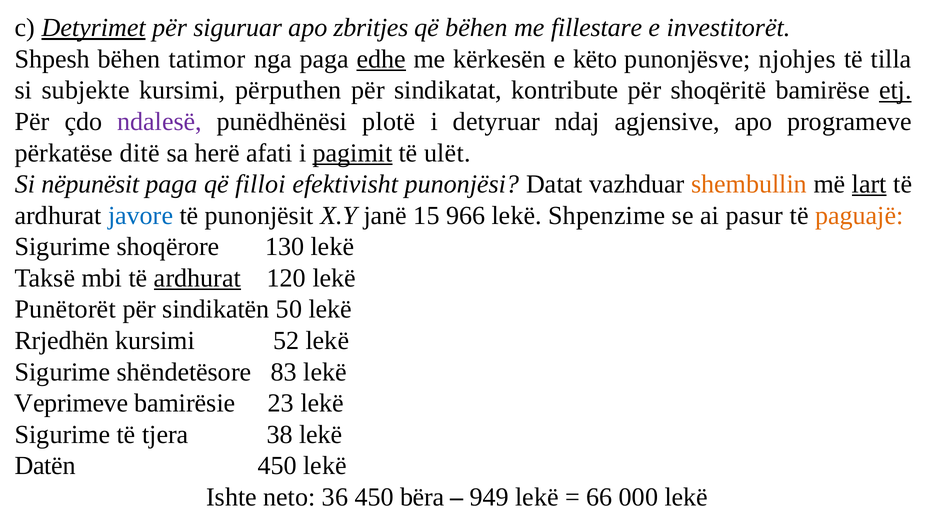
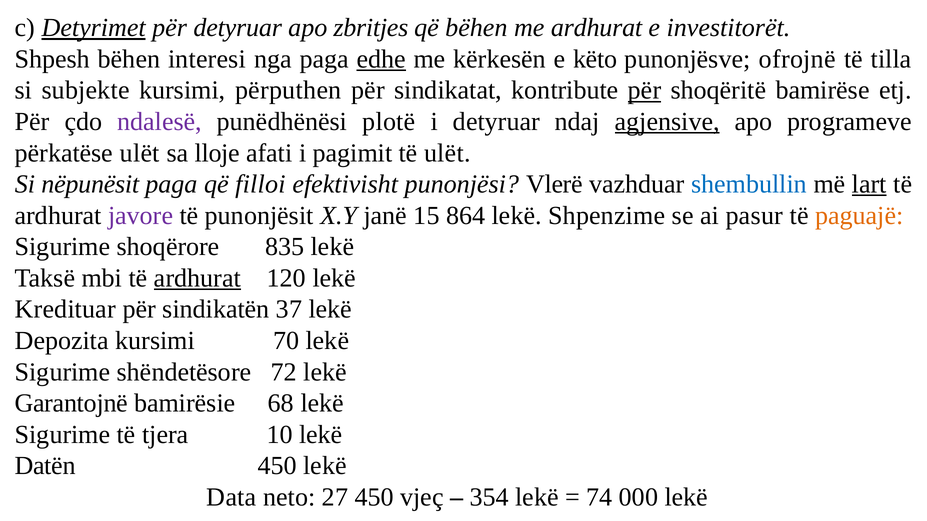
për siguruar: siguruar -> detyruar
me fillestare: fillestare -> ardhurat
tatimor: tatimor -> interesi
njohjes: njohjes -> ofrojnë
për at (645, 90) underline: none -> present
etj underline: present -> none
agjensive underline: none -> present
përkatëse ditë: ditë -> ulët
herë: herë -> lloje
pagimit underline: present -> none
Datat: Datat -> Vlerë
shembullin colour: orange -> blue
javore colour: blue -> purple
966: 966 -> 864
130: 130 -> 835
Punëtorët: Punëtorët -> Kredituar
50: 50 -> 37
Rrjedhën: Rrjedhën -> Depozita
52: 52 -> 70
83: 83 -> 72
Veprimeve: Veprimeve -> Garantojnë
23: 23 -> 68
38: 38 -> 10
Ishte: Ishte -> Data
36: 36 -> 27
bëra: bëra -> vjeç
949: 949 -> 354
66: 66 -> 74
